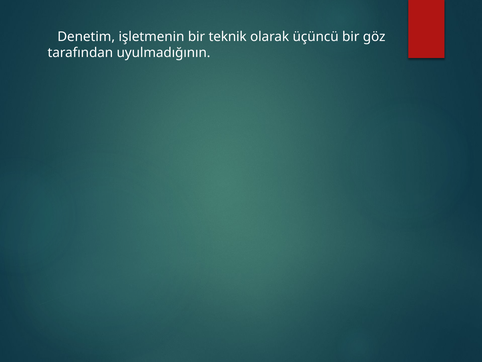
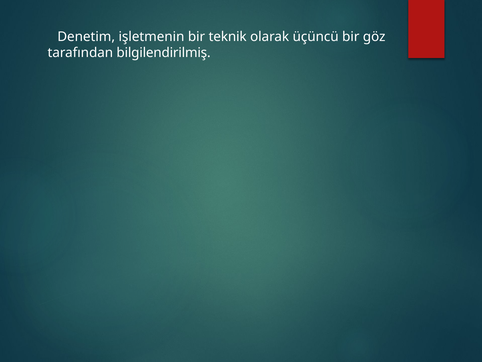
uyulmadığının: uyulmadığının -> bilgilendirilmiş
